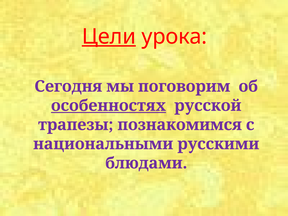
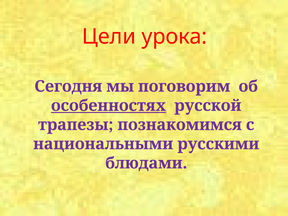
Цели underline: present -> none
